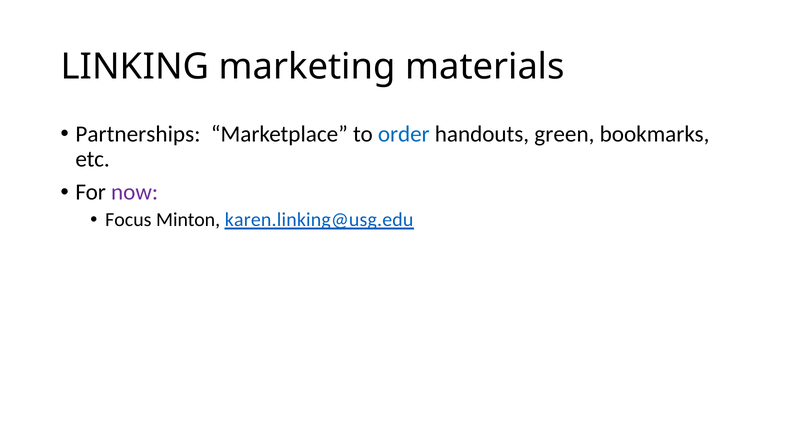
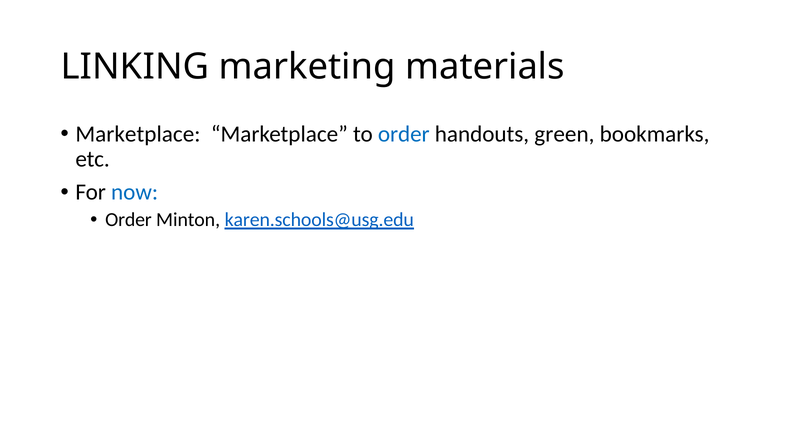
Partnerships at (138, 134): Partnerships -> Marketplace
now colour: purple -> blue
Focus at (128, 220): Focus -> Order
karen.linking@usg.edu: karen.linking@usg.edu -> karen.schools@usg.edu
